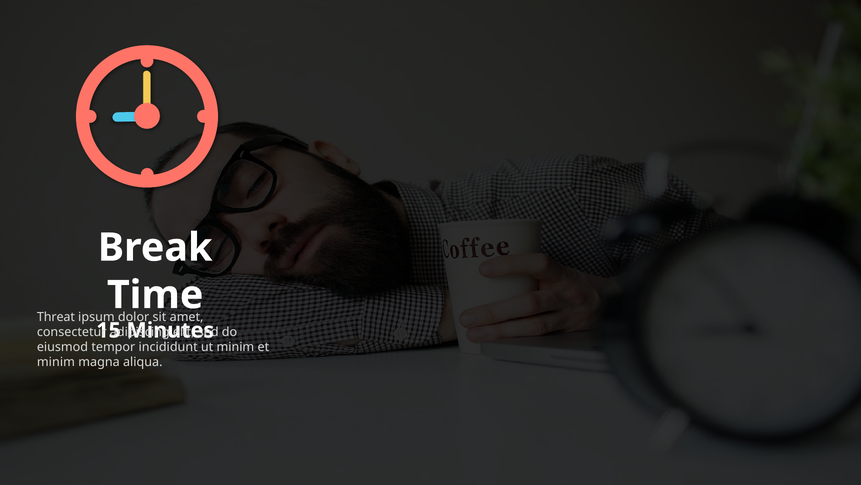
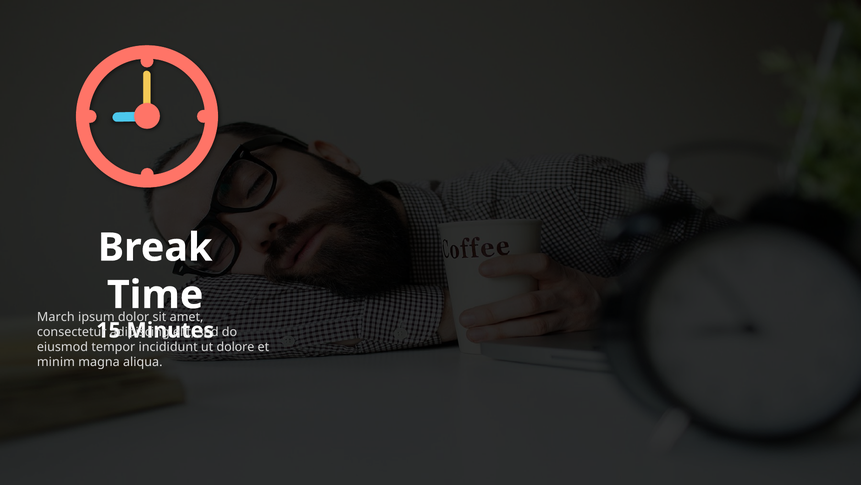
Threat: Threat -> March
minim at (235, 347): minim -> dolore
